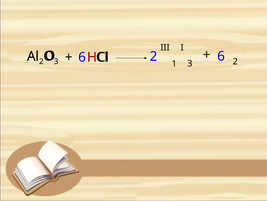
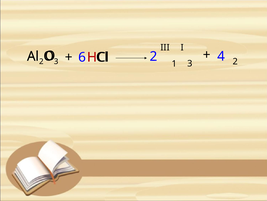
2 6: 6 -> 4
